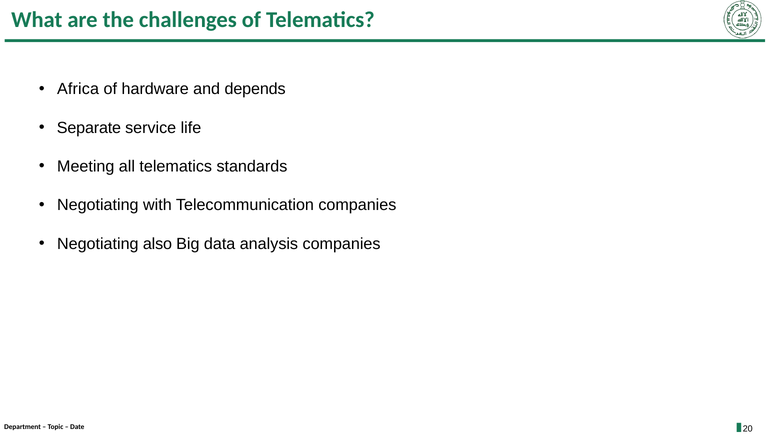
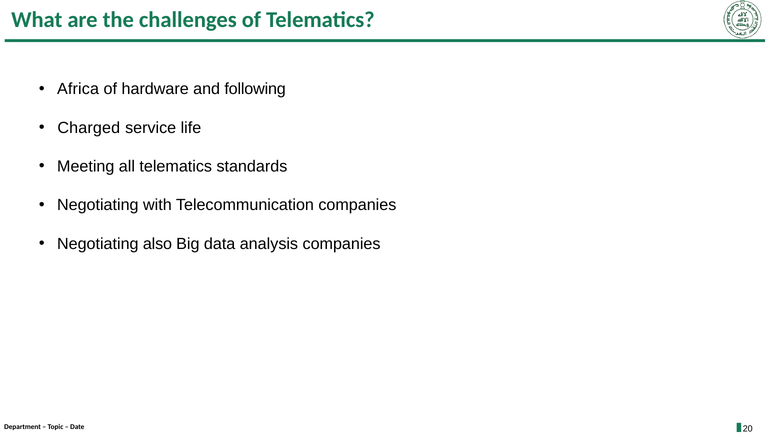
depends: depends -> following
Separate: Separate -> Charged
